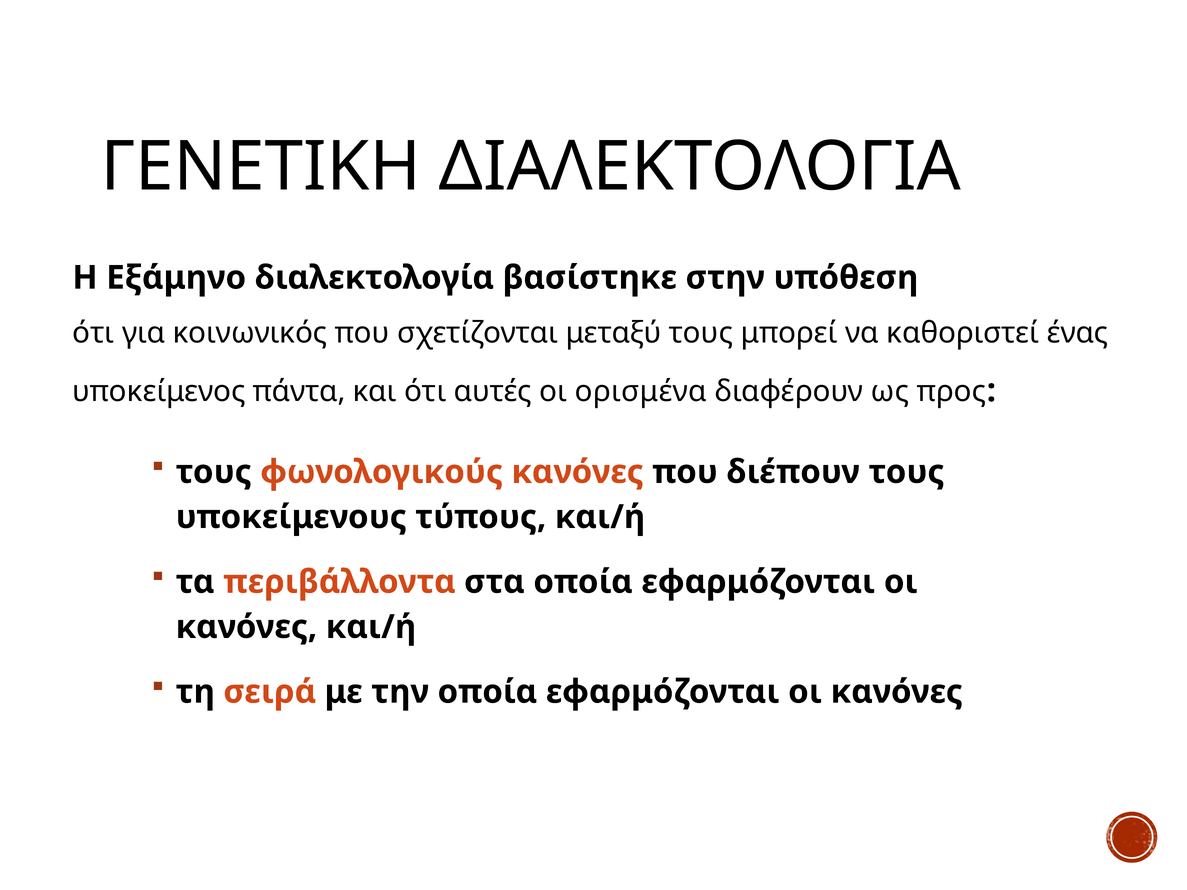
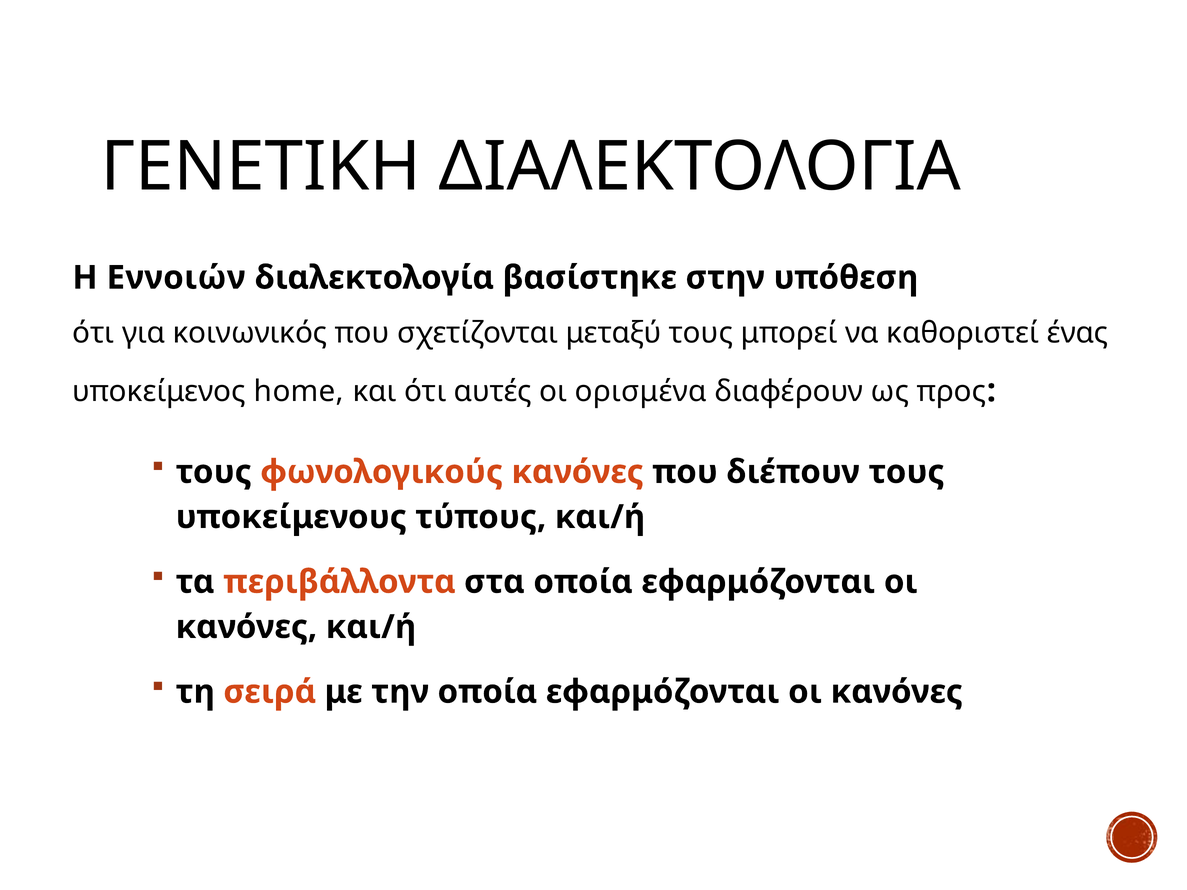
Εξάμηνο: Εξάμηνο -> Εννοιών
πάντα: πάντα -> home
